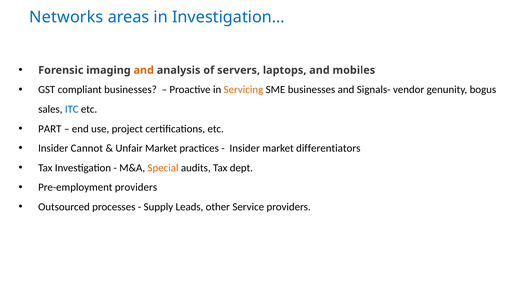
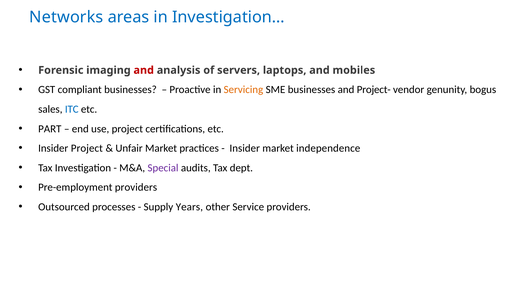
and at (144, 70) colour: orange -> red
Signals-: Signals- -> Project-
Insider Cannot: Cannot -> Project
differentiators: differentiators -> independence
Special colour: orange -> purple
Leads: Leads -> Years
